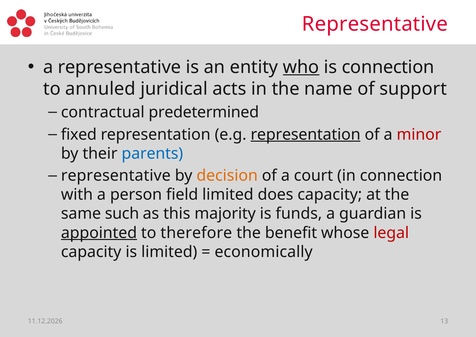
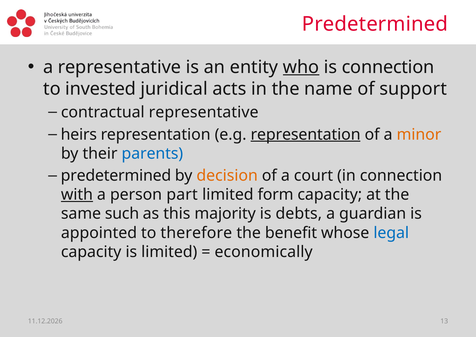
Representative at (375, 24): Representative -> Predetermined
annuled: annuled -> invested
contractual predetermined: predetermined -> representative
fixed: fixed -> heirs
minor colour: red -> orange
representative at (116, 175): representative -> predetermined
with underline: none -> present
field: field -> part
does: does -> form
funds: funds -> debts
appointed underline: present -> none
legal colour: red -> blue
